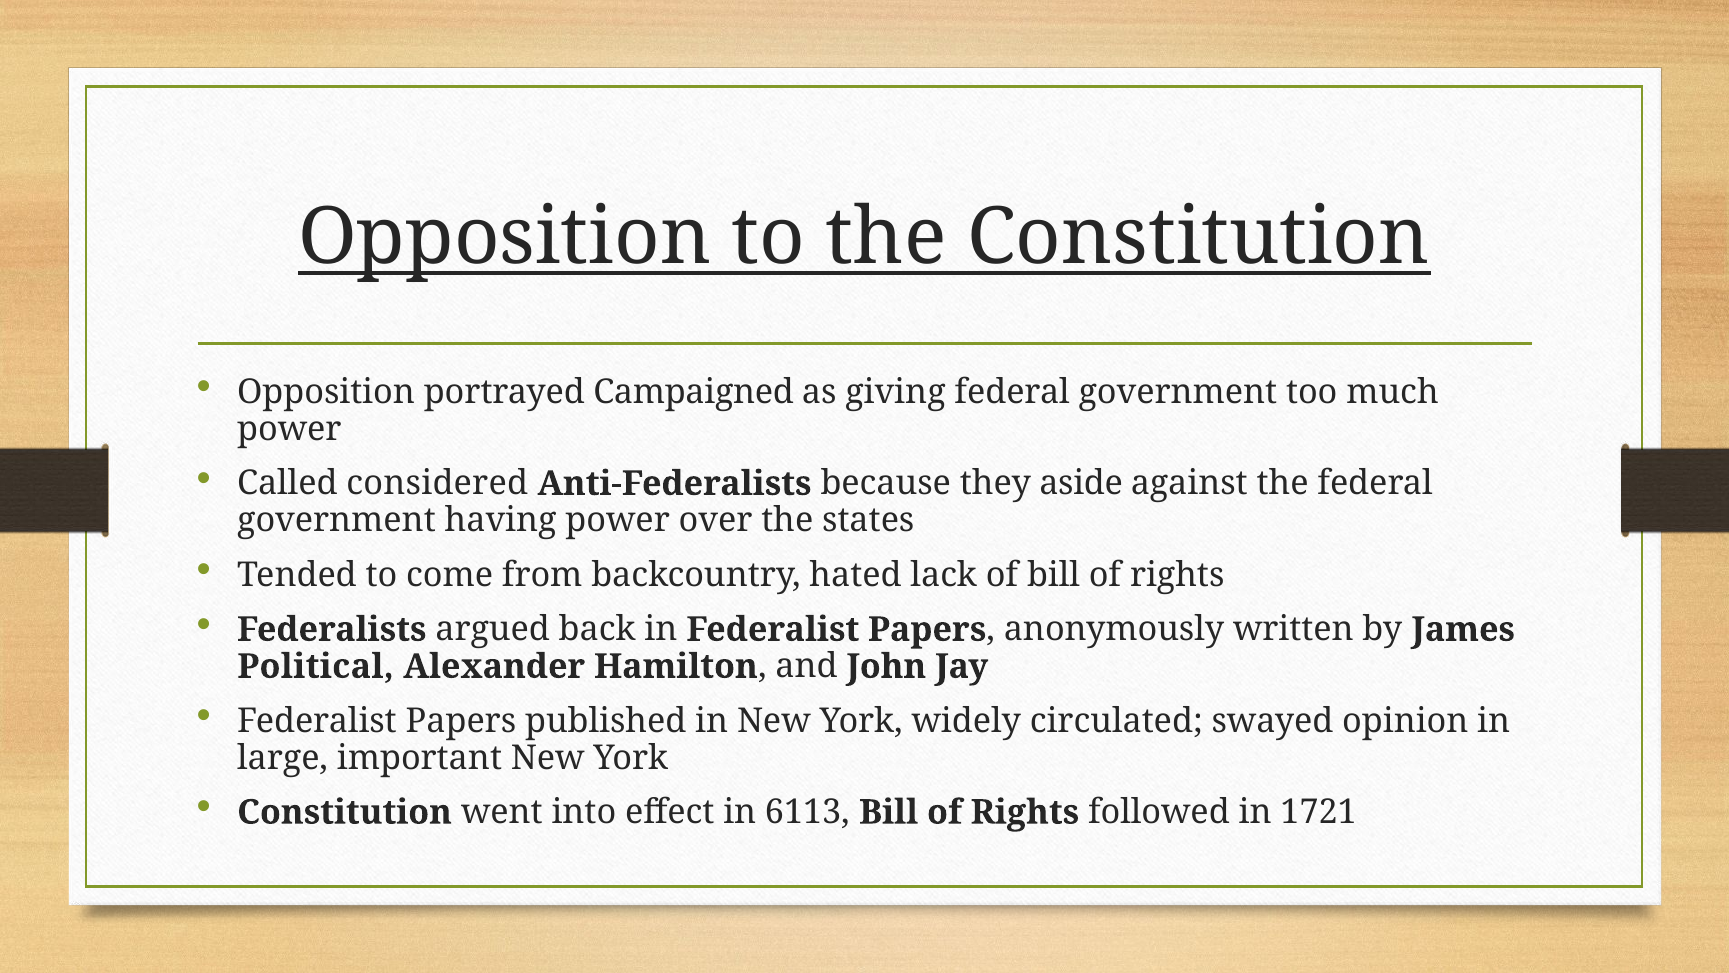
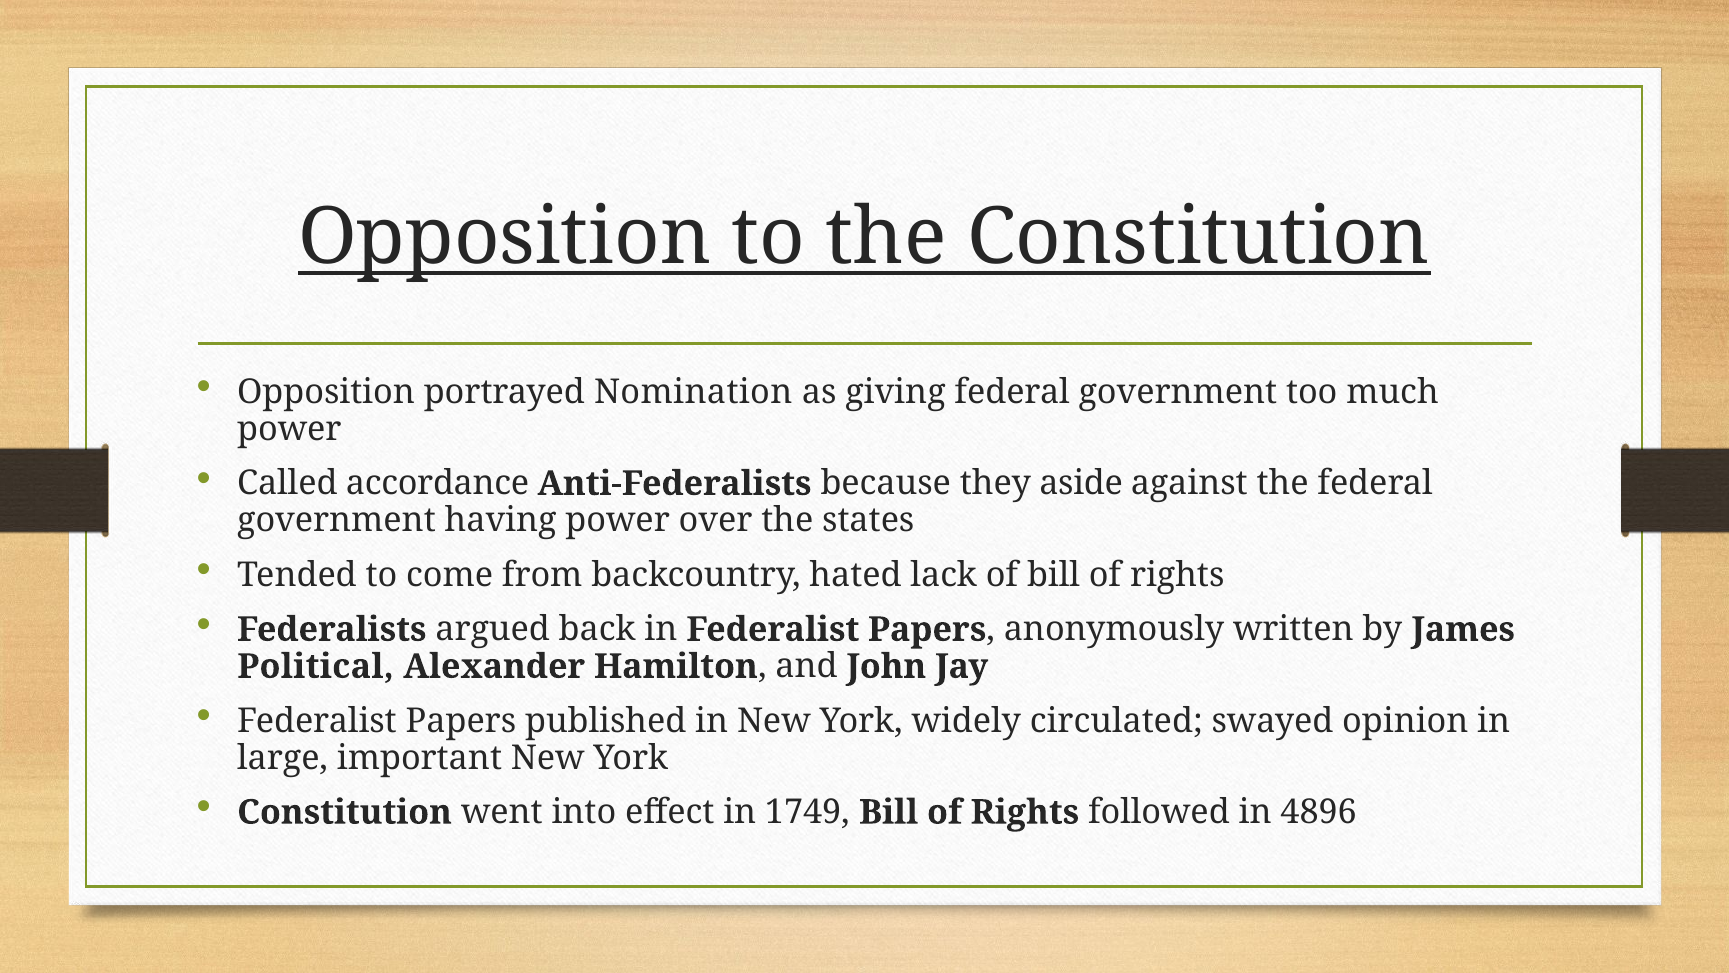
Campaigned: Campaigned -> Nomination
considered: considered -> accordance
6113: 6113 -> 1749
1721: 1721 -> 4896
